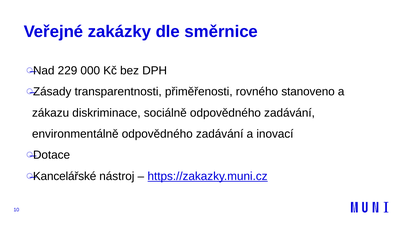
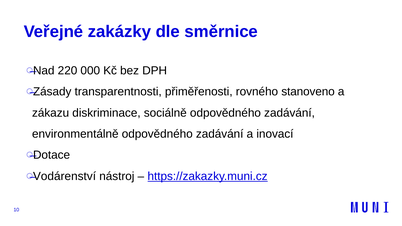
229: 229 -> 220
Kancelářské: Kancelářské -> Vodárenství
